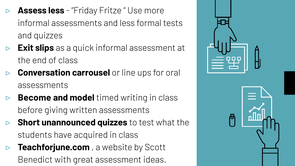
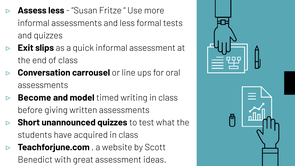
Friday: Friday -> Susan
